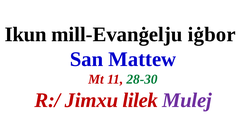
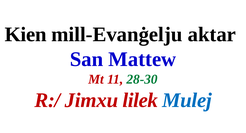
Ikun: Ikun -> Kien
iġbor: iġbor -> aktar
Mulej colour: purple -> blue
